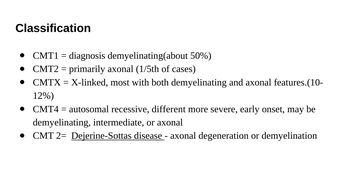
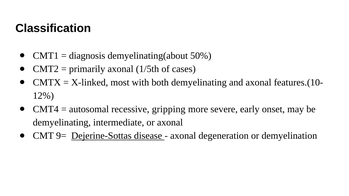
different: different -> gripping
2=: 2= -> 9=
